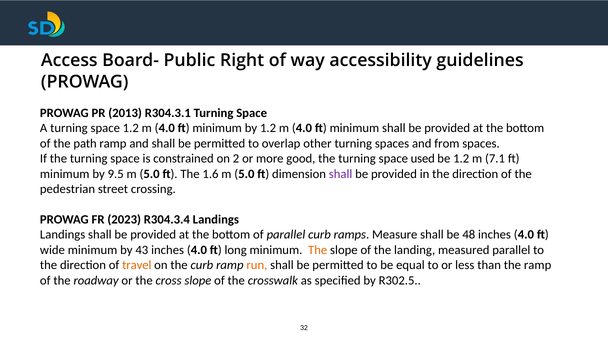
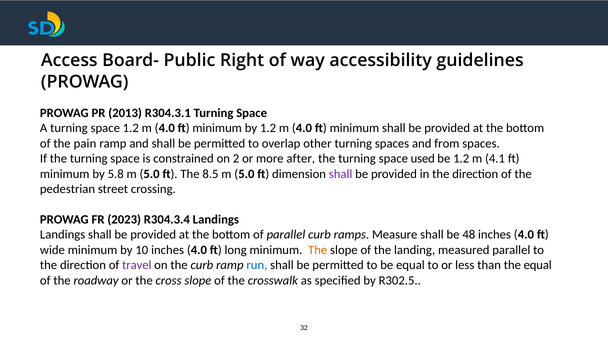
path: path -> pain
good: good -> after
7.1: 7.1 -> 4.1
9.5: 9.5 -> 5.8
1.6: 1.6 -> 8.5
43: 43 -> 10
travel colour: orange -> purple
run colour: orange -> blue
the ramp: ramp -> equal
